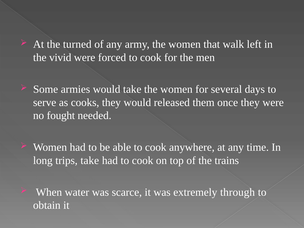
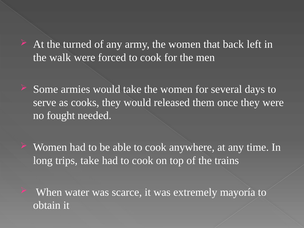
walk: walk -> back
vivid: vivid -> walk
through: through -> mayoría
